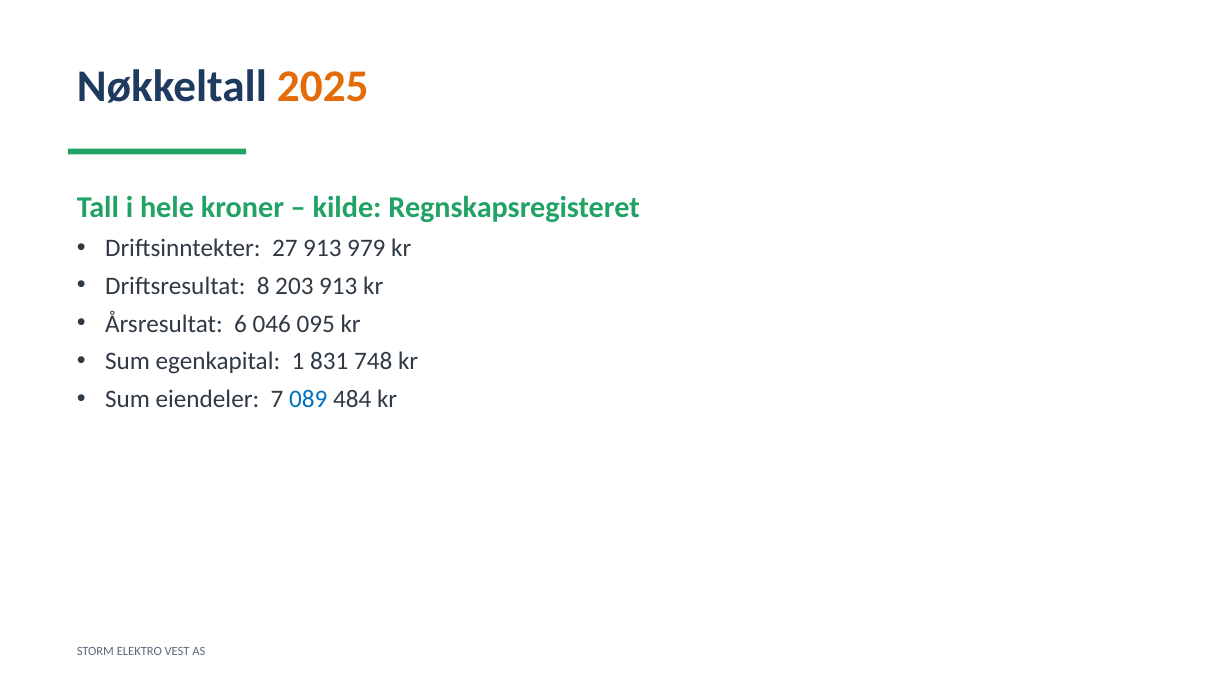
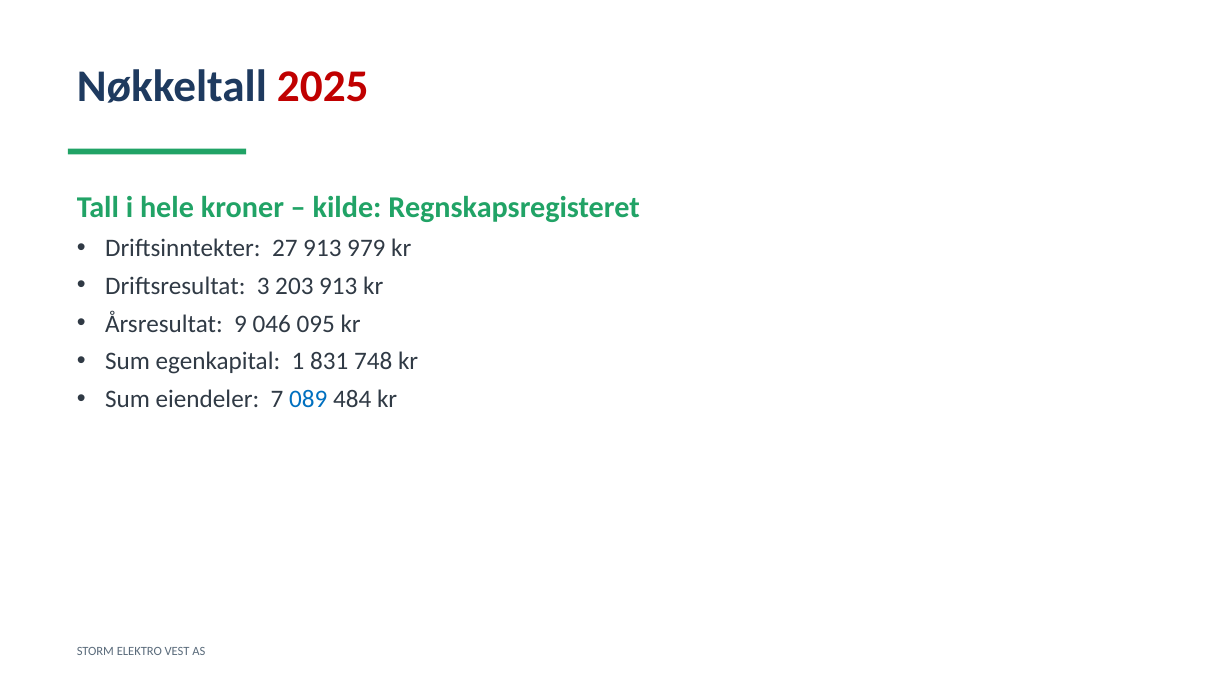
2025 colour: orange -> red
8: 8 -> 3
6: 6 -> 9
